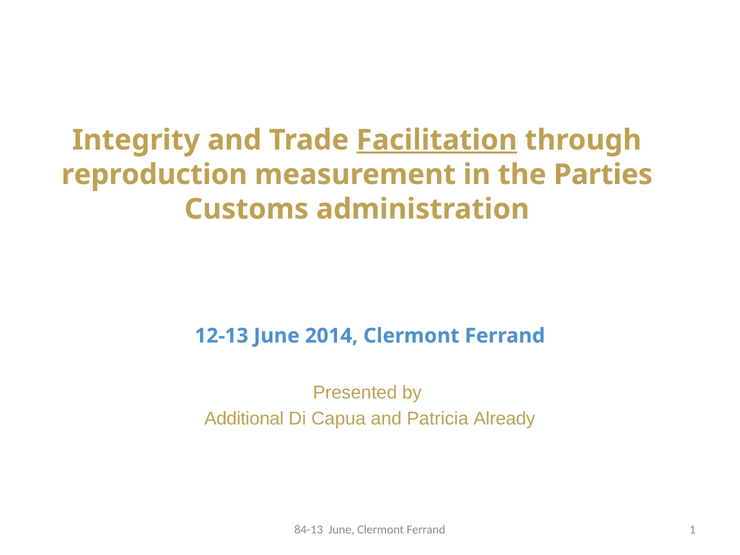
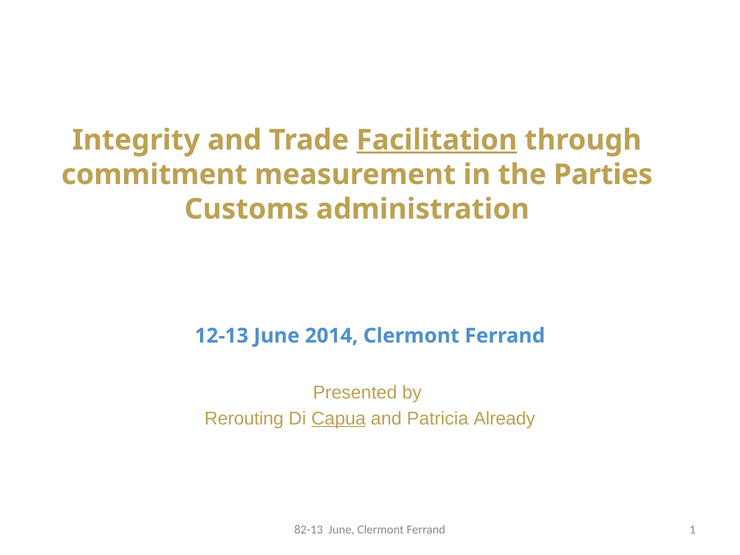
reproduction: reproduction -> commitment
Additional: Additional -> Rerouting
Capua underline: none -> present
84-13: 84-13 -> 82-13
